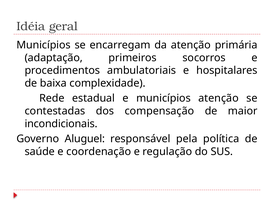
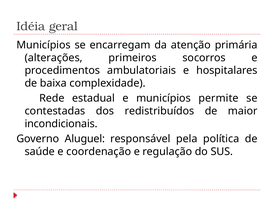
adaptação: adaptação -> alterações
municípios atenção: atenção -> permite
compensação: compensação -> redistribuídos
